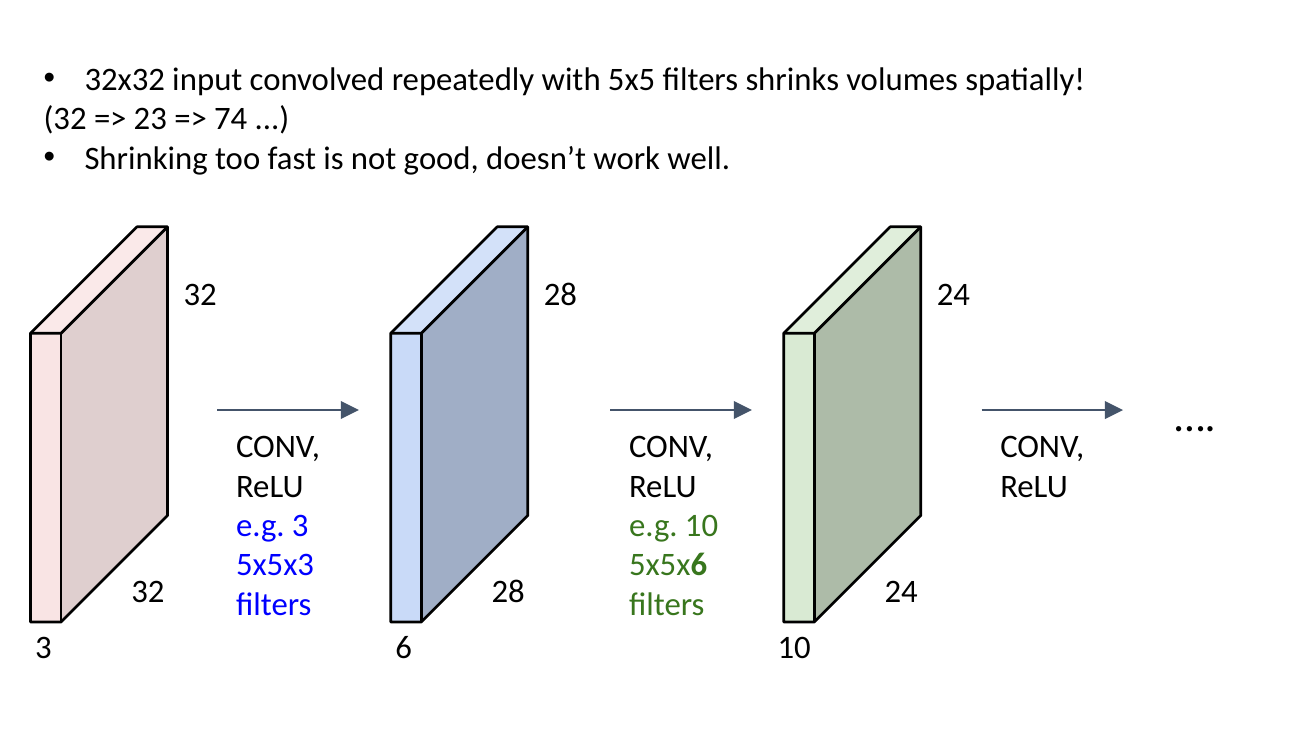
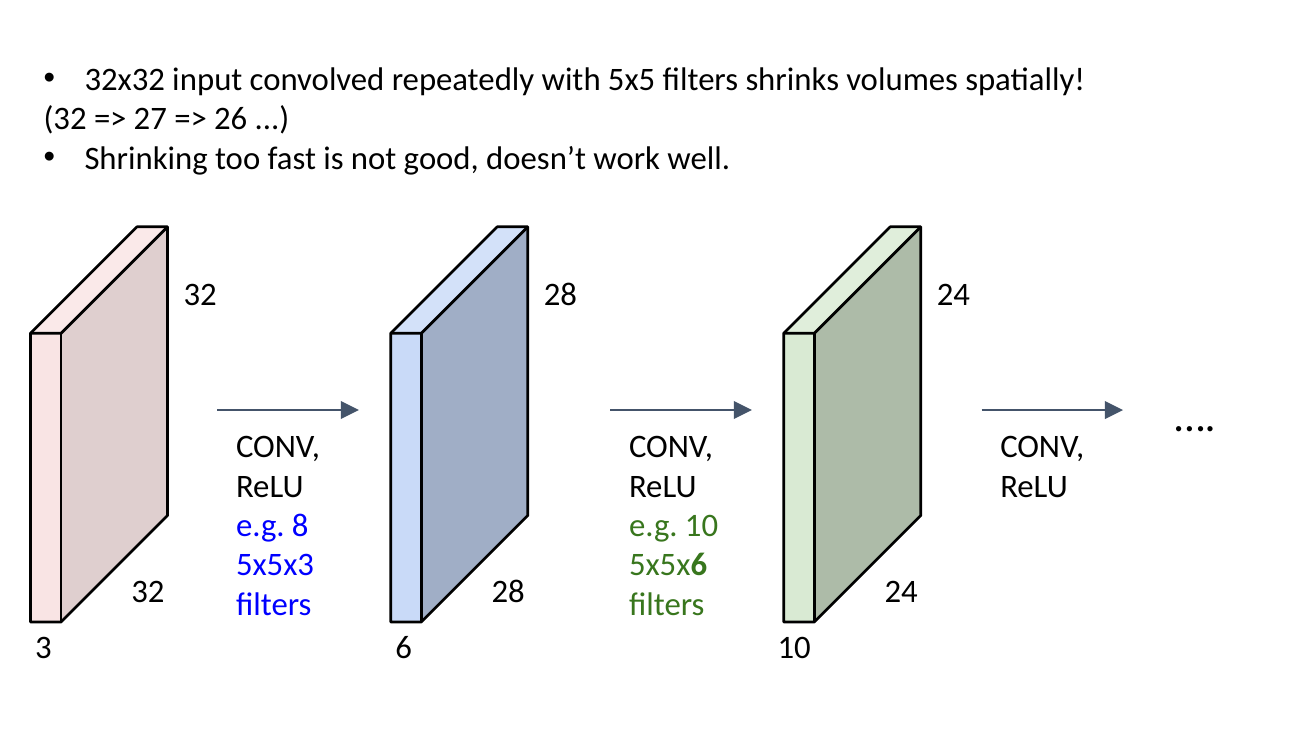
23: 23 -> 27
74: 74 -> 26
e.g 3: 3 -> 8
